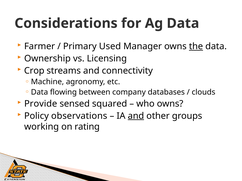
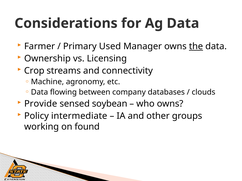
squared: squared -> soybean
observations: observations -> intermediate
and at (136, 116) underline: present -> none
rating: rating -> found
